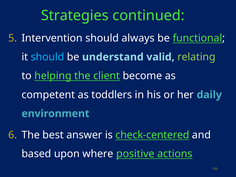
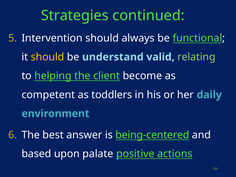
should at (47, 57) colour: light blue -> yellow
check-centered: check-centered -> being-centered
where: where -> palate
